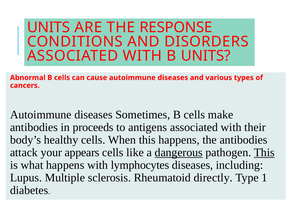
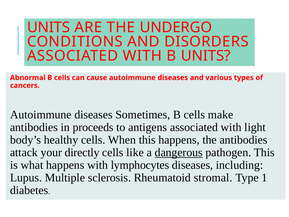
RESPONSE: RESPONSE -> UNDERGO
their: their -> light
appears: appears -> directly
This at (264, 152) underline: present -> none
directly: directly -> stromal
